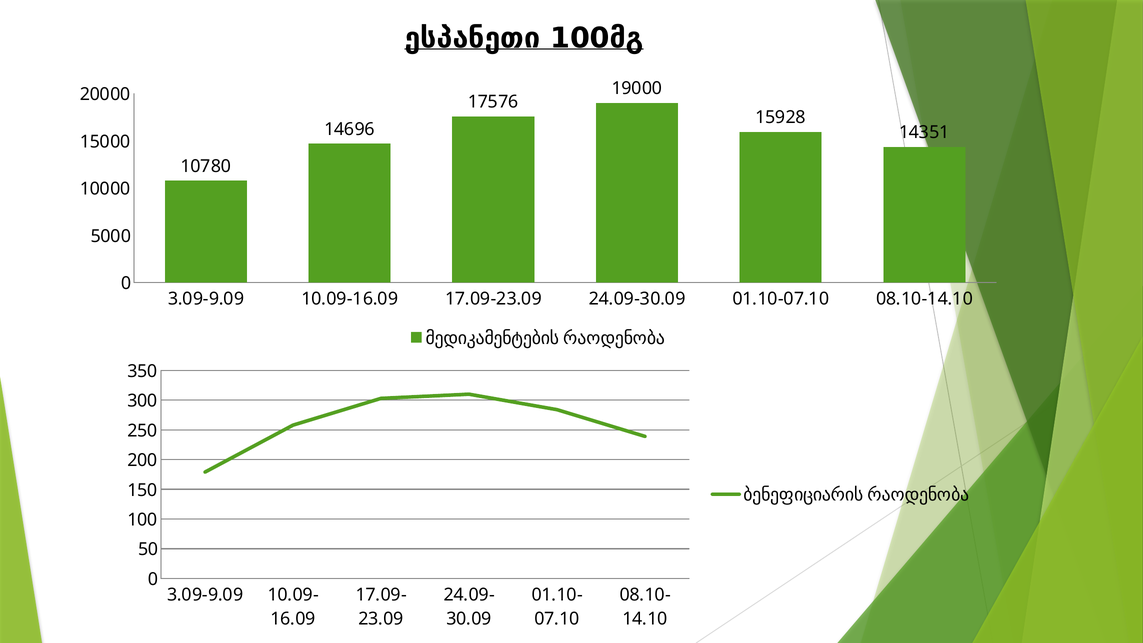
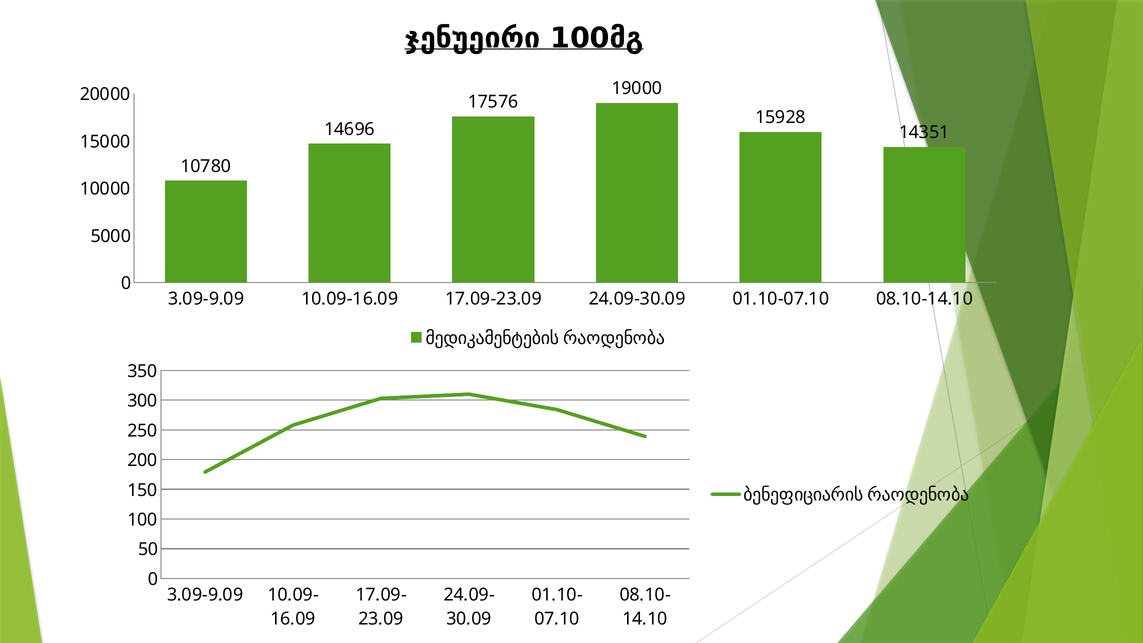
ესპანეთი: ესპანეთი -> ჯენუეირი
